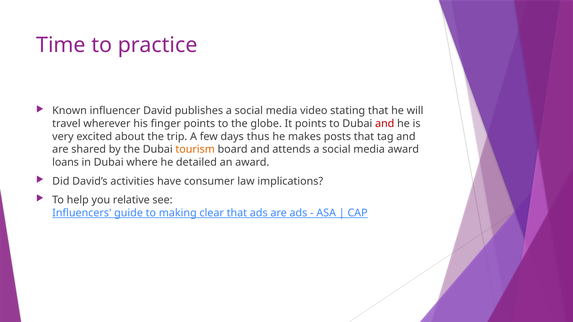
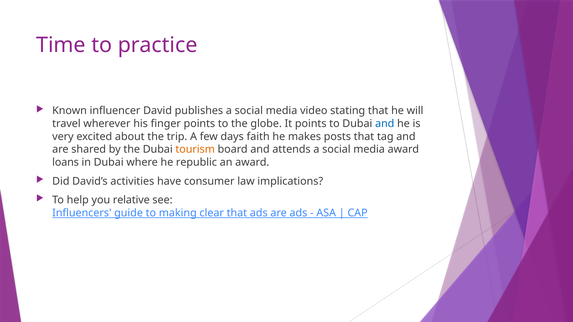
and at (385, 124) colour: red -> blue
thus: thus -> faith
detailed: detailed -> republic
